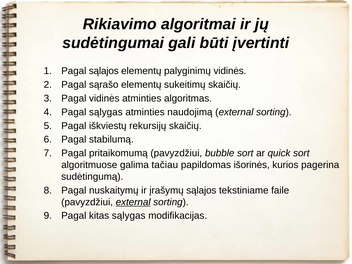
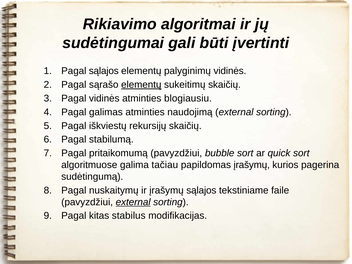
elementų at (141, 85) underline: none -> present
algoritmas: algoritmas -> blogiausiu
Pagal sąlygas: sąlygas -> galimas
papildomas išorinės: išorinės -> įrašymų
kitas sąlygas: sąlygas -> stabilus
